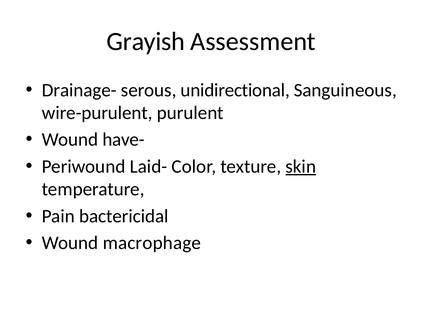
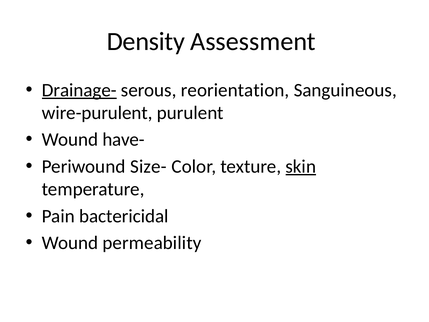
Grayish: Grayish -> Density
Drainage- underline: none -> present
unidirectional: unidirectional -> reorientation
Laid-: Laid- -> Size-
macrophage: macrophage -> permeability
